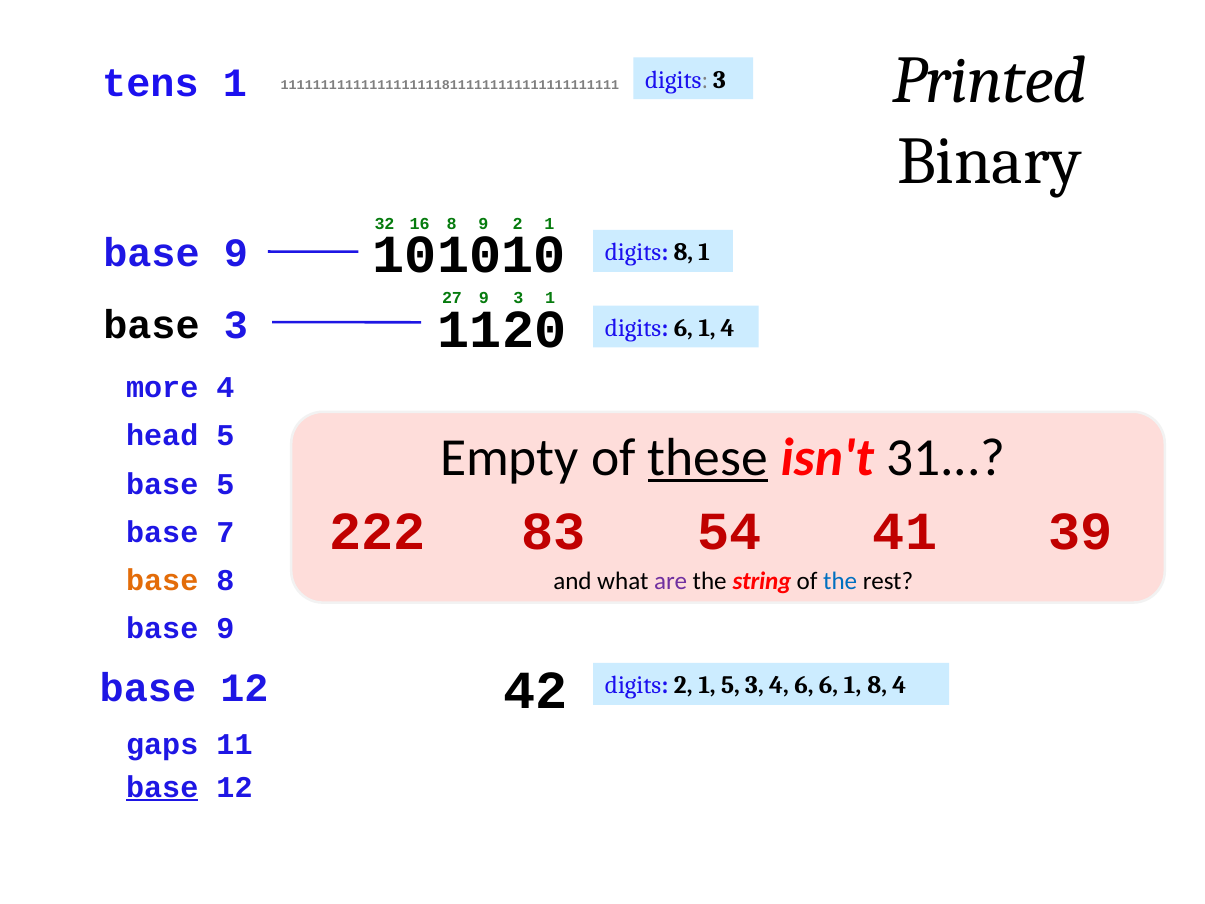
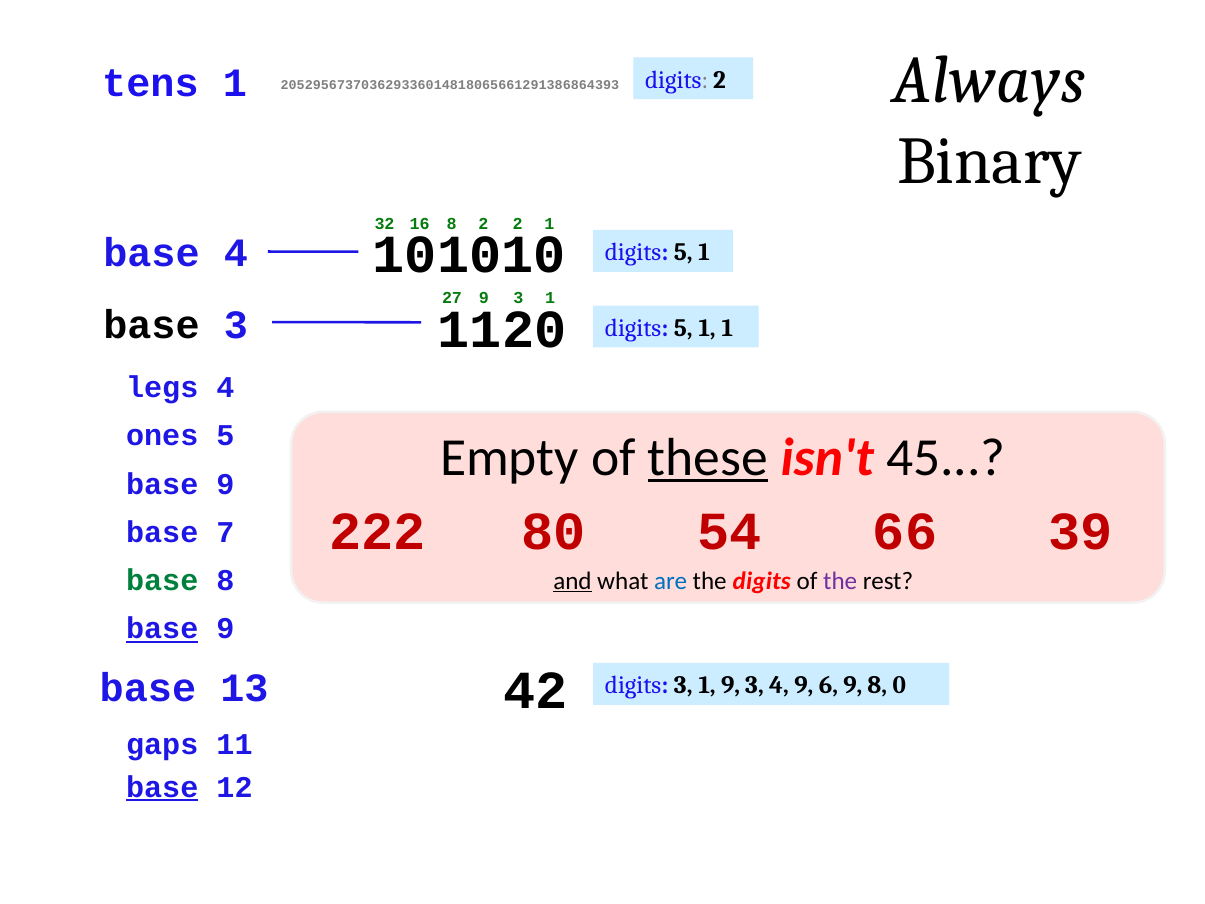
Printed: Printed -> Always
111111111111111111118111111111111111111111: 111111111111111111118111111111111111111111 -> 205295673703629336014818065661291386864393
digits 3: 3 -> 2
32 9: 9 -> 2
9 at (236, 253): 9 -> 4
8 at (683, 253): 8 -> 5
6 at (683, 328): 6 -> 5
1 4: 4 -> 1
more: more -> legs
head: head -> ones
31: 31 -> 45
5 at (226, 484): 5 -> 9
83: 83 -> 80
41: 41 -> 66
base at (162, 580) colour: orange -> green
and underline: none -> present
are colour: purple -> blue
the string: string -> digits
the at (840, 581) colour: blue -> purple
base at (162, 629) underline: none -> present
12 at (244, 688): 12 -> 13
digits 2: 2 -> 3
1 5: 5 -> 9
4 6: 6 -> 9
1 at (853, 685): 1 -> 9
8 4: 4 -> 0
